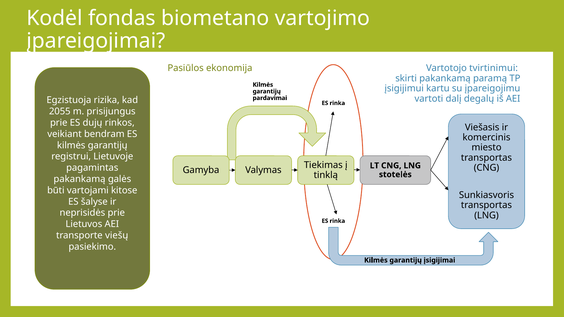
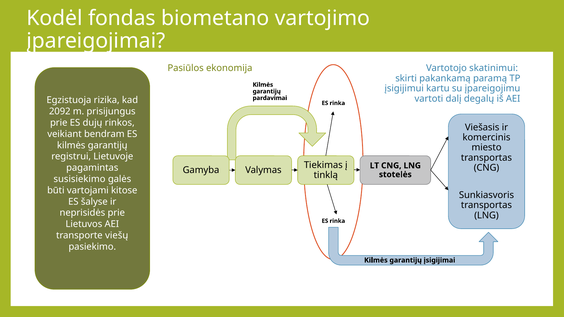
tvirtinimui: tvirtinimui -> skatinimui
2055: 2055 -> 2092
pakankamą at (80, 179): pakankamą -> susisiekimo
